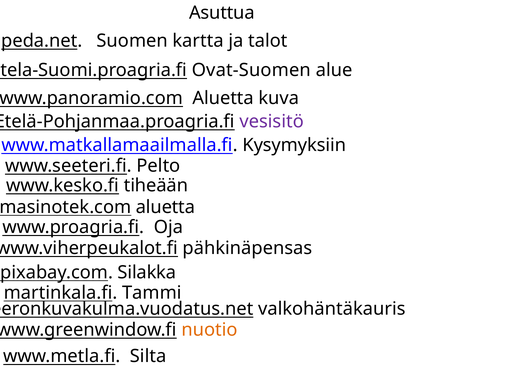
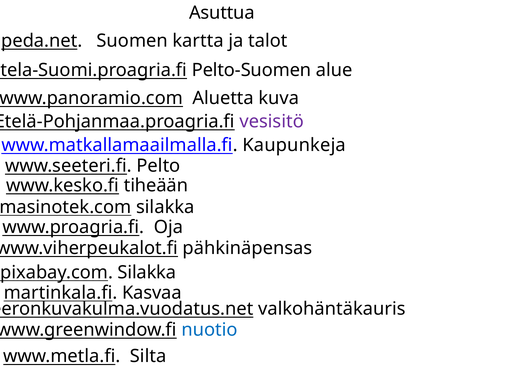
Ovat-Suomen: Ovat-Suomen -> Pelto-Suomen
Kysymyksiin: Kysymyksiin -> Kaupunkeja
aluetta at (165, 207): aluetta -> silakka
Tammi: Tammi -> Kasvaa
nuotio colour: orange -> blue
